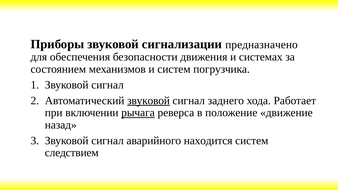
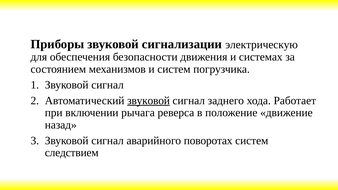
предназначено: предназначено -> электрическую
рычага underline: present -> none
находится: находится -> поворотах
